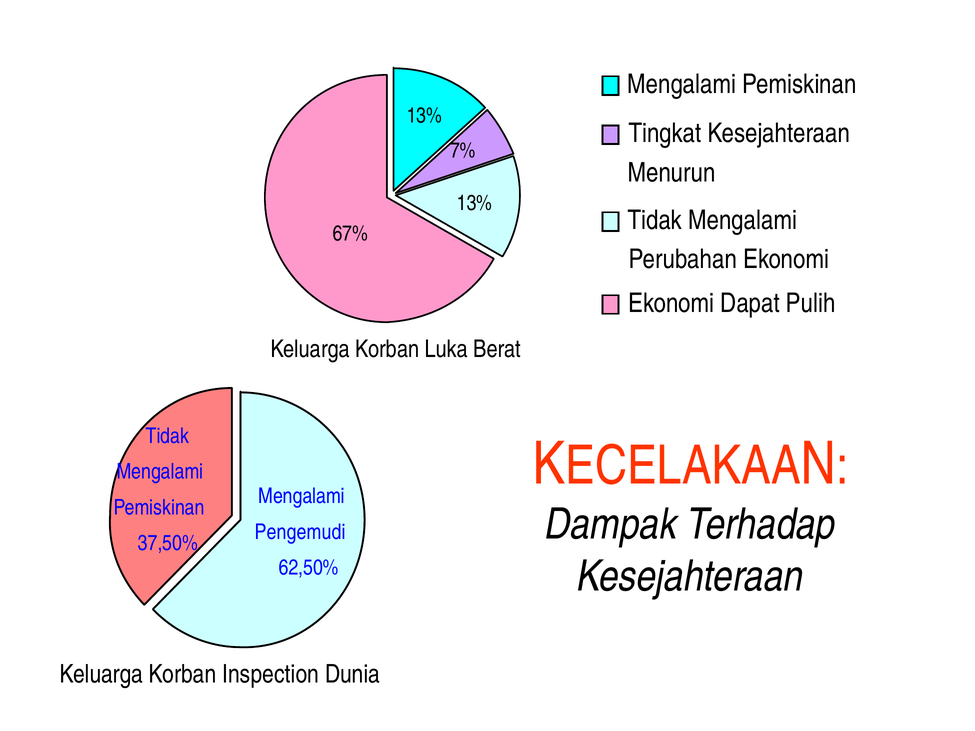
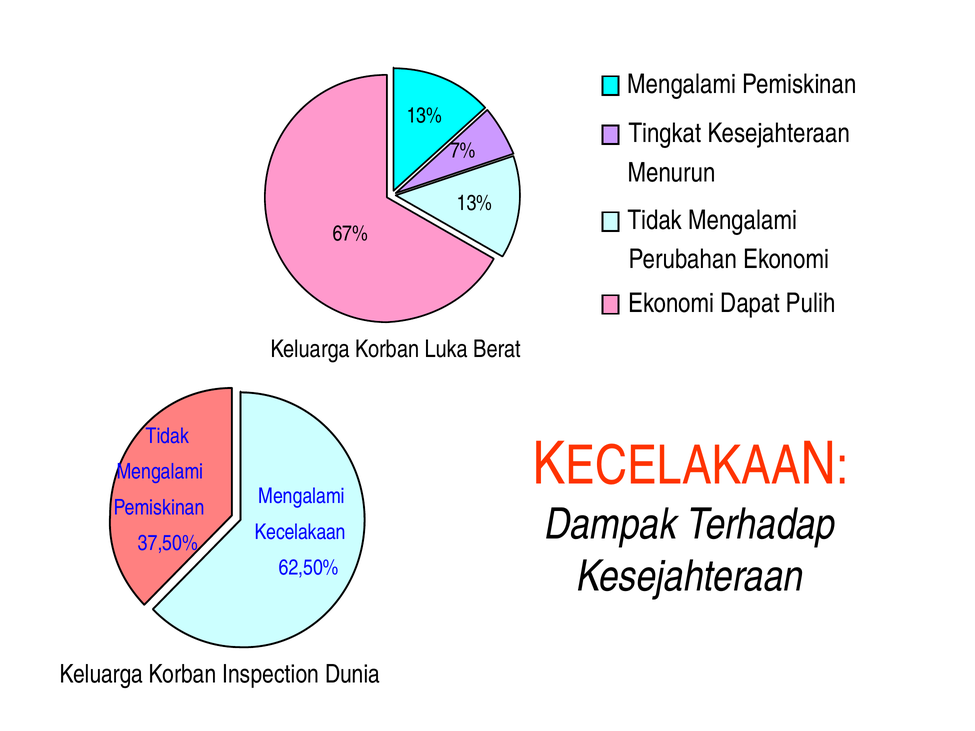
Pengemudi: Pengemudi -> Kecelakaan
